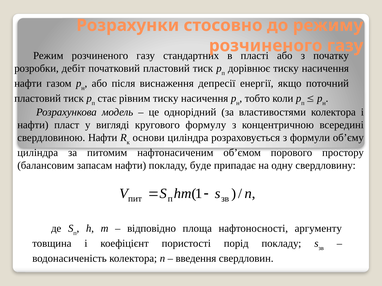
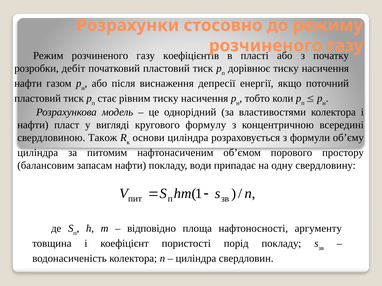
стандартних: стандартних -> коефіцієнтів
свердловиною Нафти: Нафти -> Також
буде: буде -> води
введення at (196, 259): введення -> циліндра
